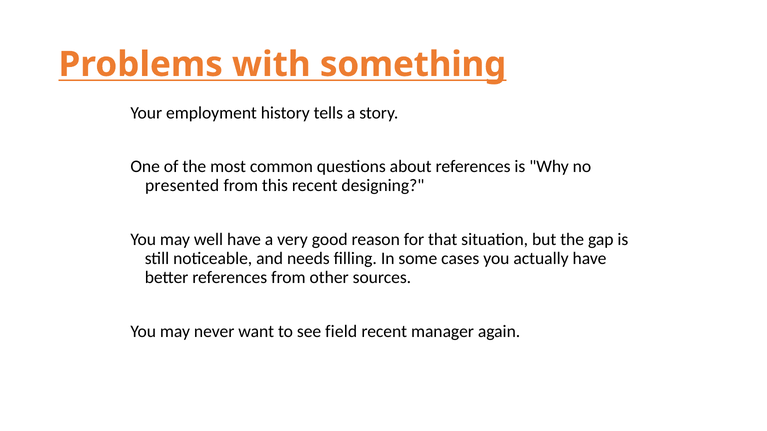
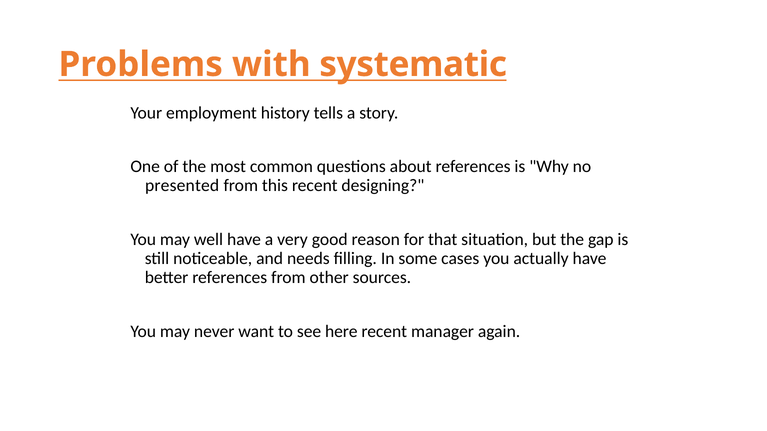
something: something -> systematic
field: field -> here
